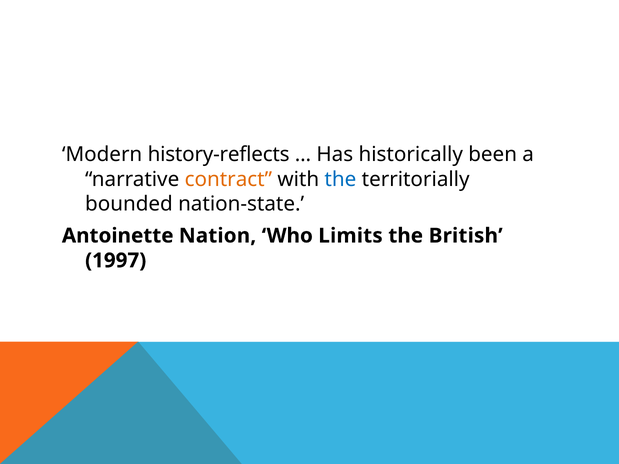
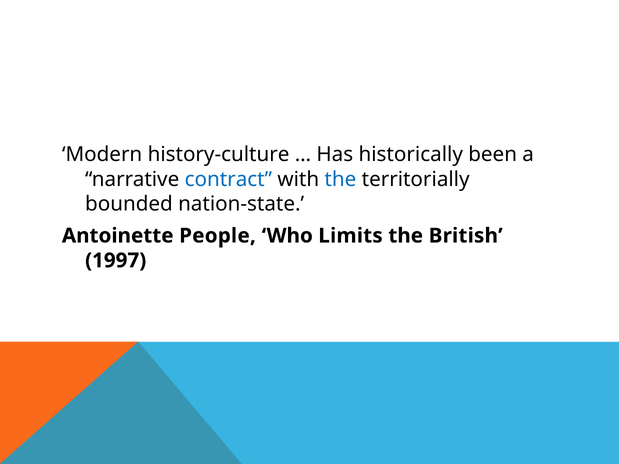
history-reflects: history-reflects -> history-culture
contract colour: orange -> blue
Nation: Nation -> People
